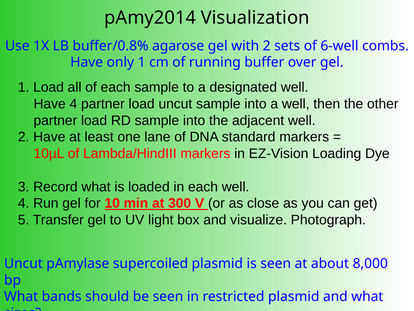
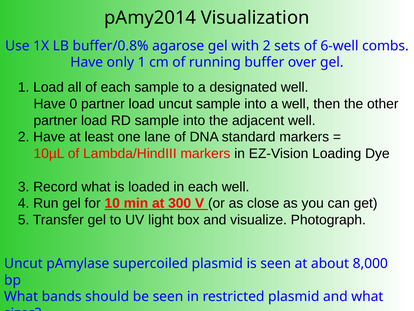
Have 4: 4 -> 0
